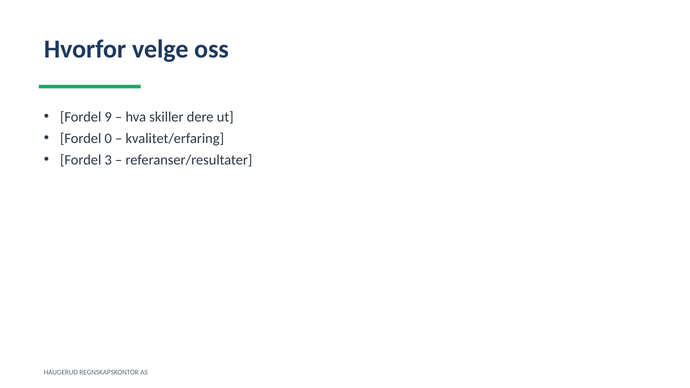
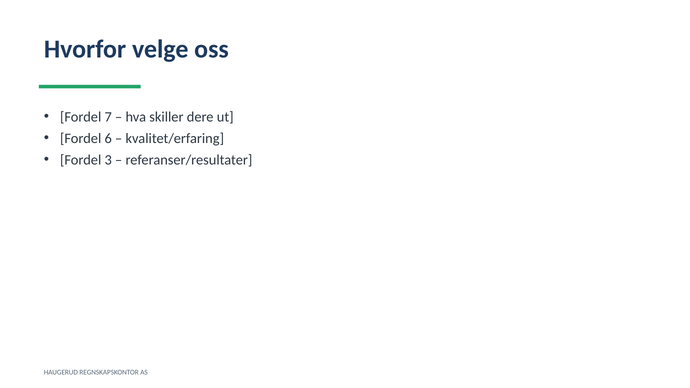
9: 9 -> 7
0: 0 -> 6
